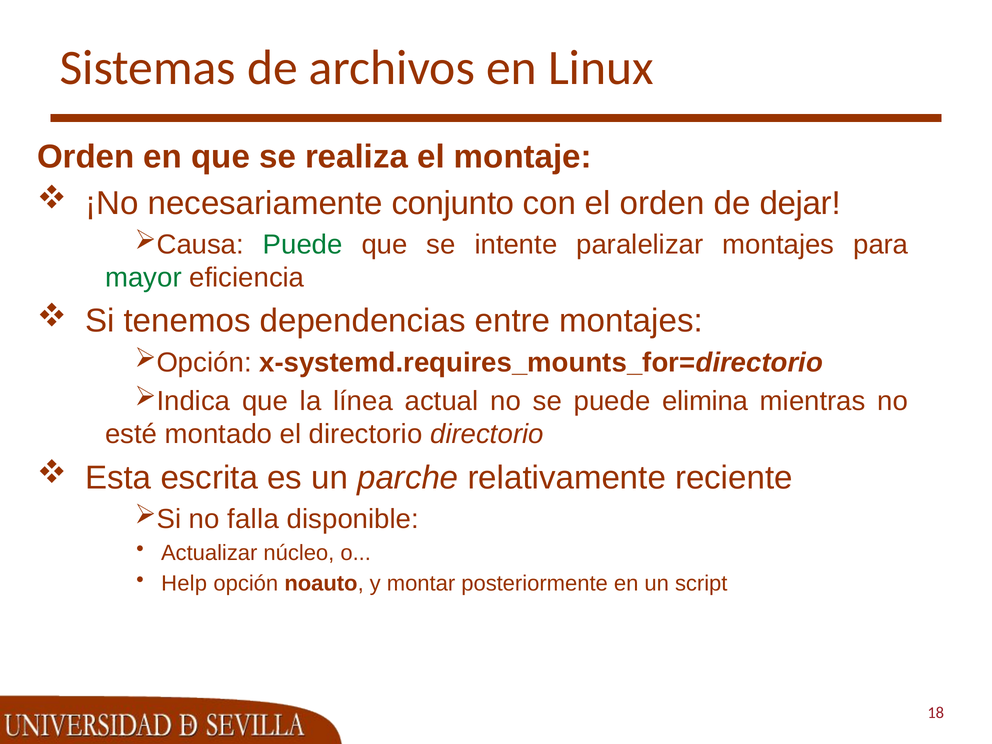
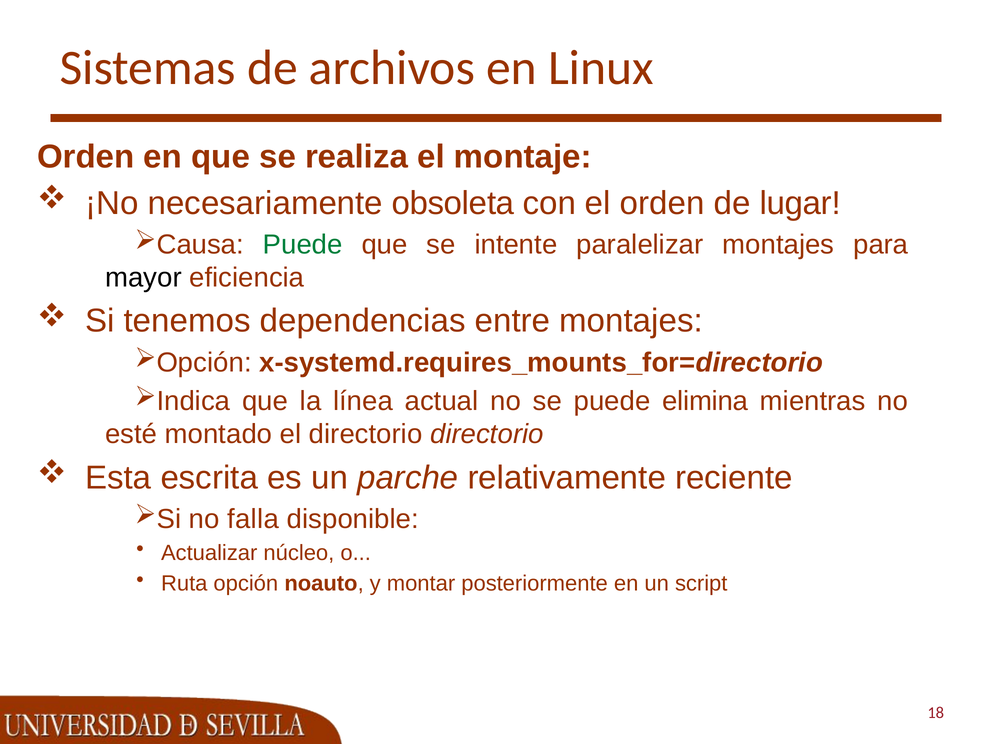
conjunto: conjunto -> obsoleta
dejar: dejar -> lugar
mayor colour: green -> black
Help: Help -> Ruta
